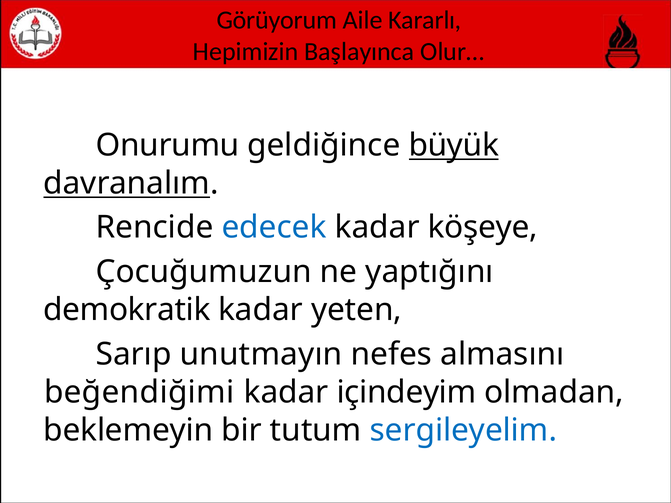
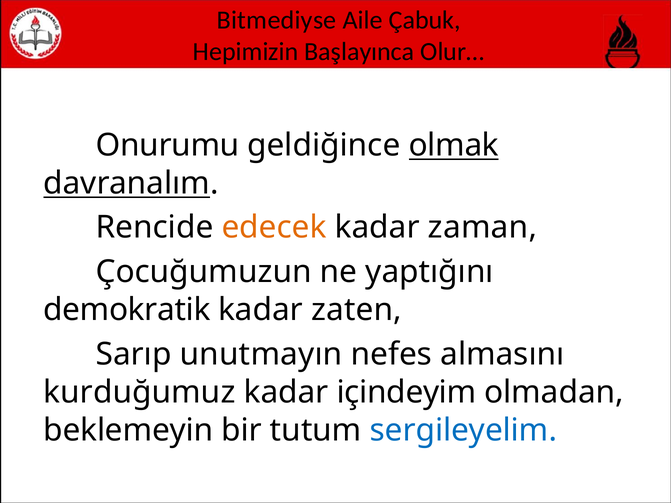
Görüyorum: Görüyorum -> Bitmediyse
Kararlı: Kararlı -> Çabuk
büyük: büyük -> olmak
edecek colour: blue -> orange
köşeye: köşeye -> zaman
yeten: yeten -> zaten
beğendiğimi: beğendiğimi -> kurduğumuz
